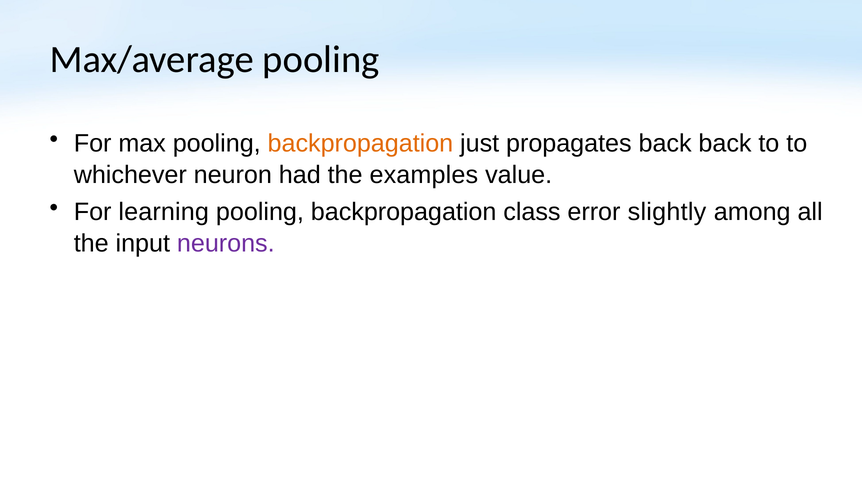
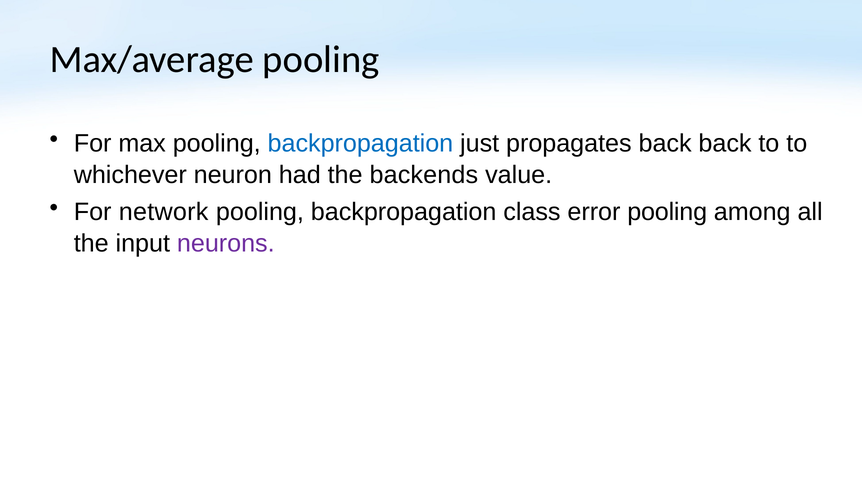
backpropagation at (360, 143) colour: orange -> blue
examples: examples -> backends
learning: learning -> network
error slightly: slightly -> pooling
